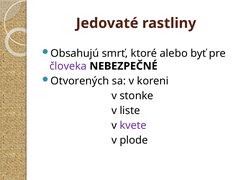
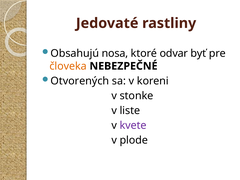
smrť: smrť -> nosa
alebo: alebo -> odvar
človeka colour: purple -> orange
